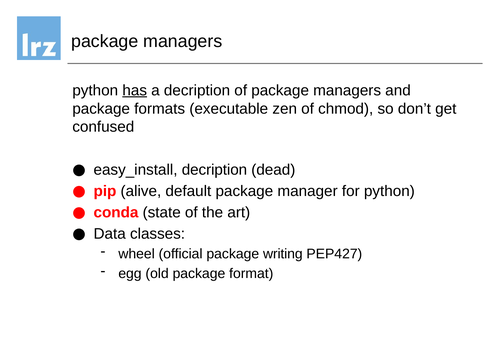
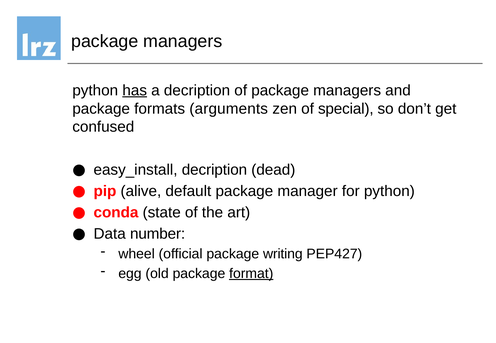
executable: executable -> arguments
chmod: chmod -> special
classes: classes -> number
format underline: none -> present
